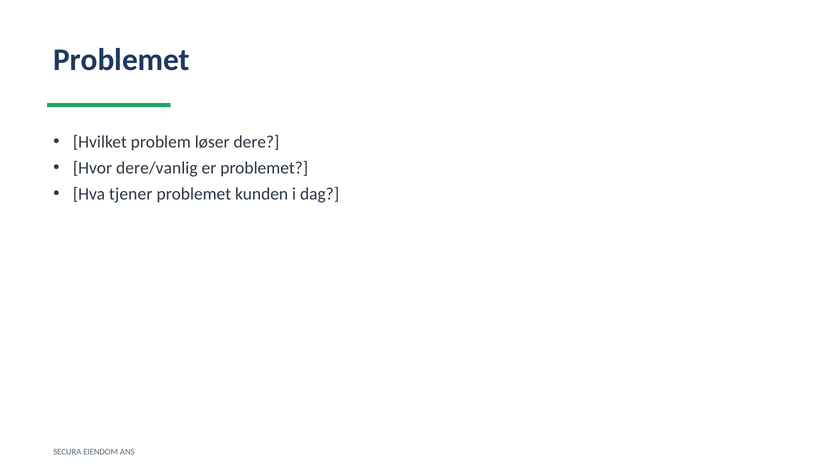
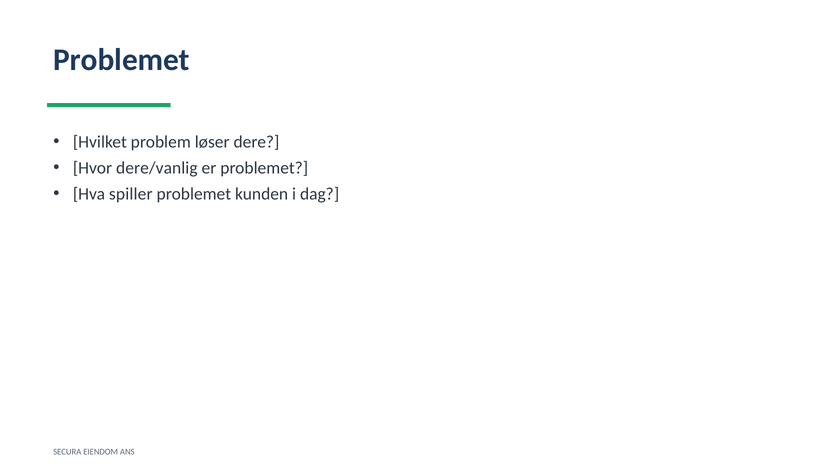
tjener: tjener -> spiller
